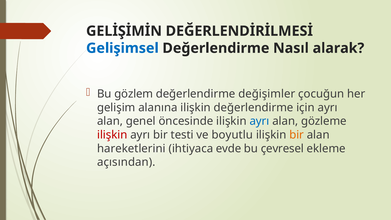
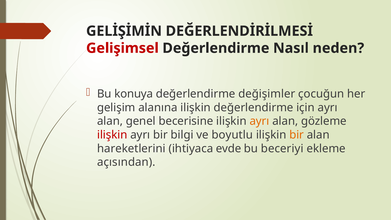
Gelişimsel colour: blue -> red
alarak: alarak -> neden
gözlem: gözlem -> konuya
öncesinde: öncesinde -> becerisine
ayrı at (259, 121) colour: blue -> orange
testi: testi -> bilgi
çevresel: çevresel -> beceriyi
